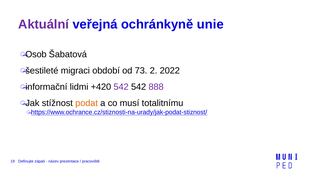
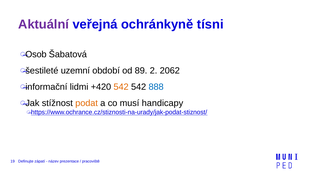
unie: unie -> tísni
migraci: migraci -> uzemní
73: 73 -> 89
2022: 2022 -> 2062
542 at (121, 87) colour: purple -> orange
888 colour: purple -> blue
totalitnímu: totalitnímu -> handicapy
